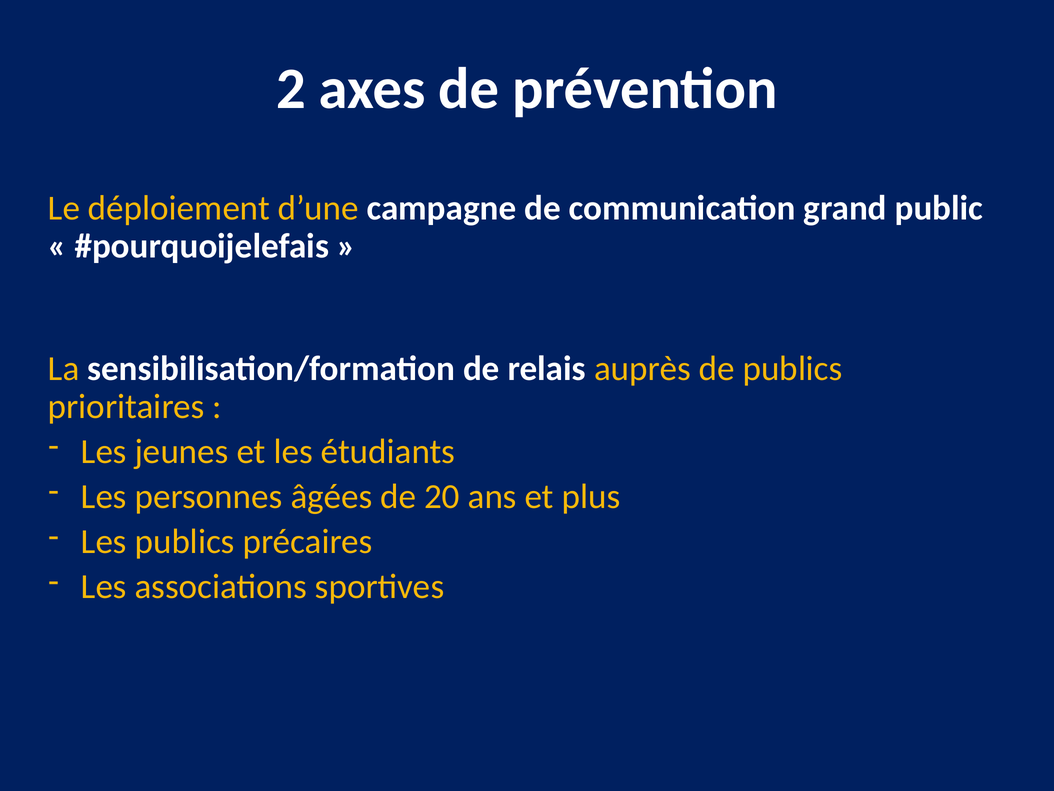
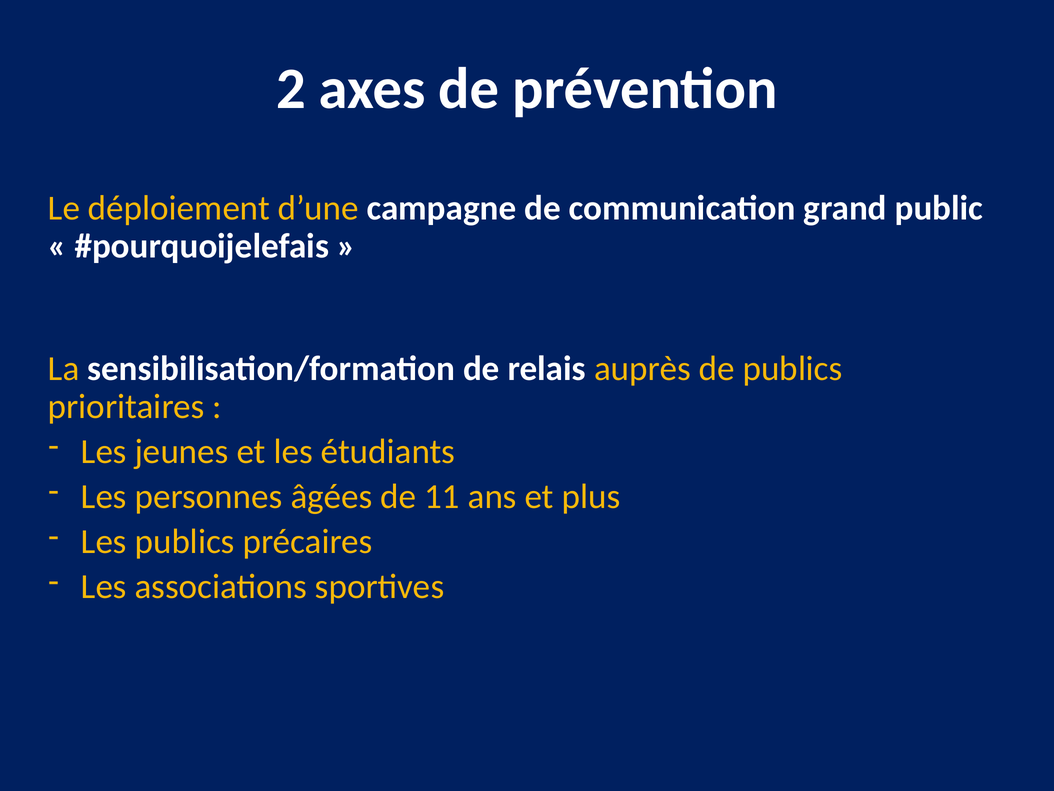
20: 20 -> 11
